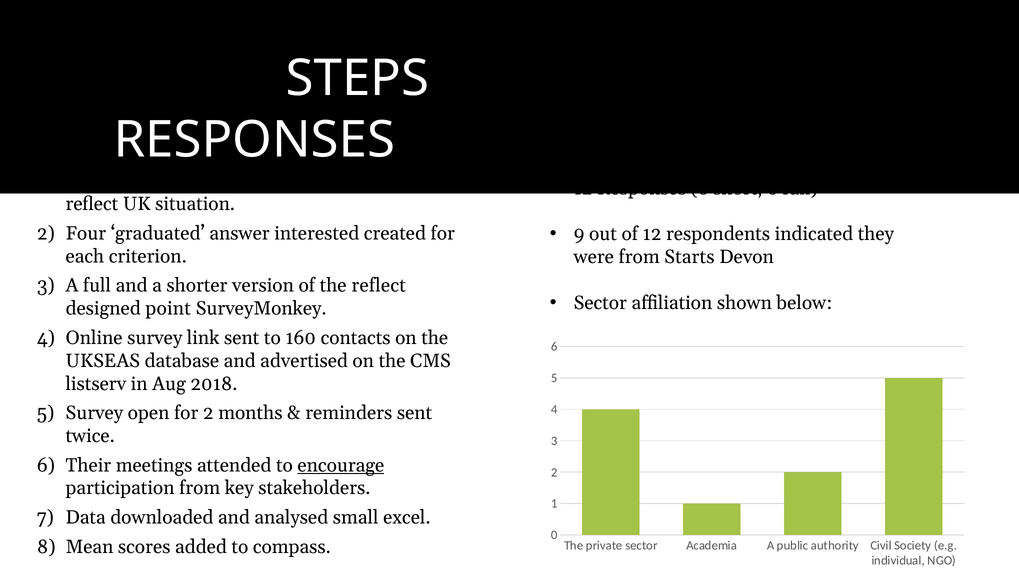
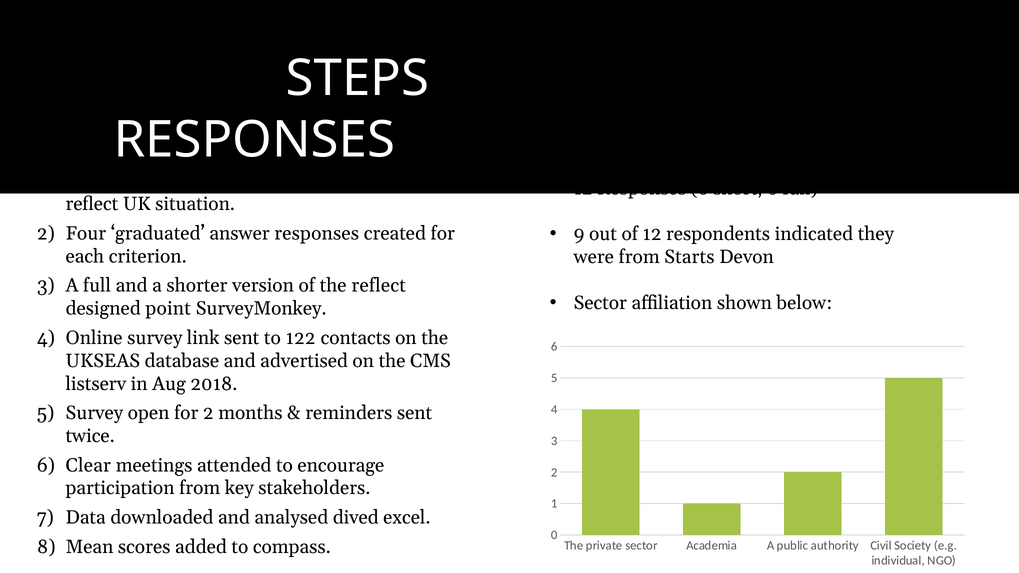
answer interested: interested -> responses
160: 160 -> 122
Their: Their -> Clear
encourage underline: present -> none
small: small -> dived
